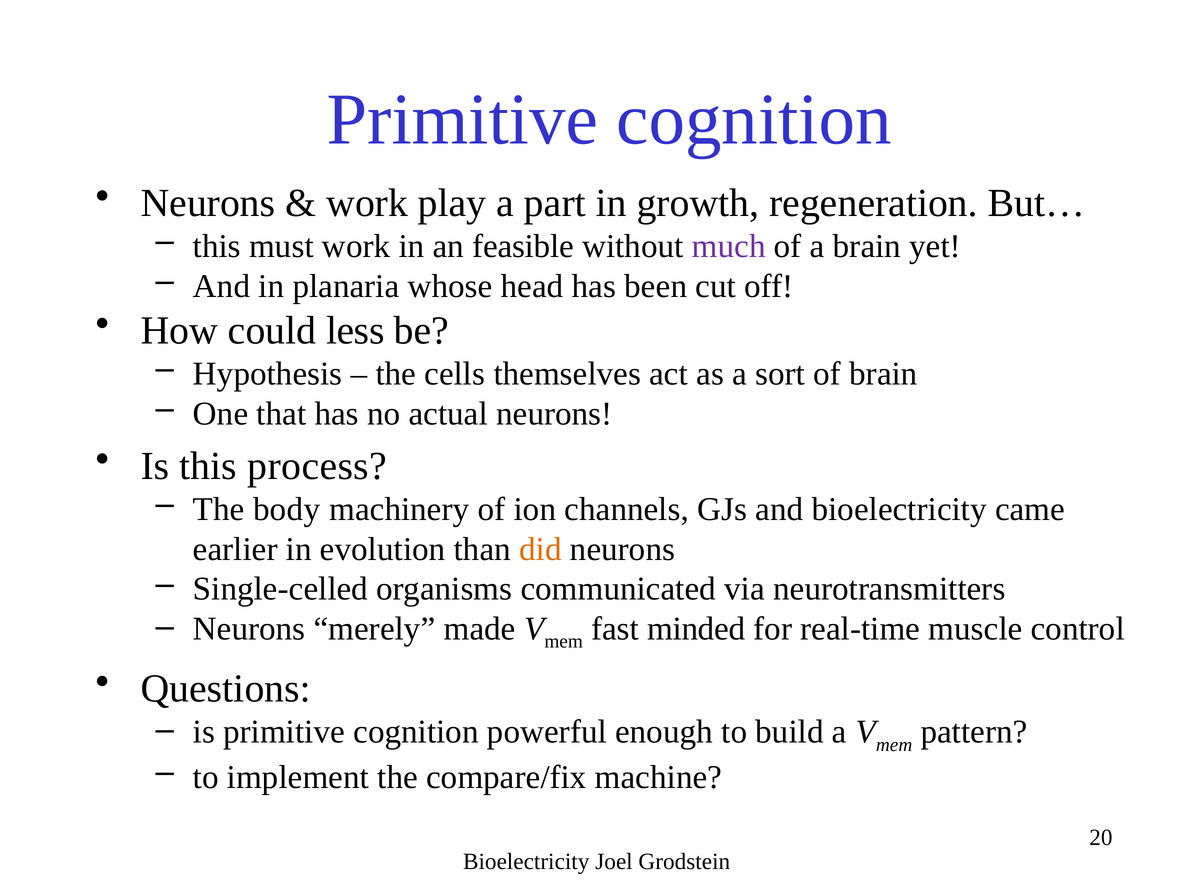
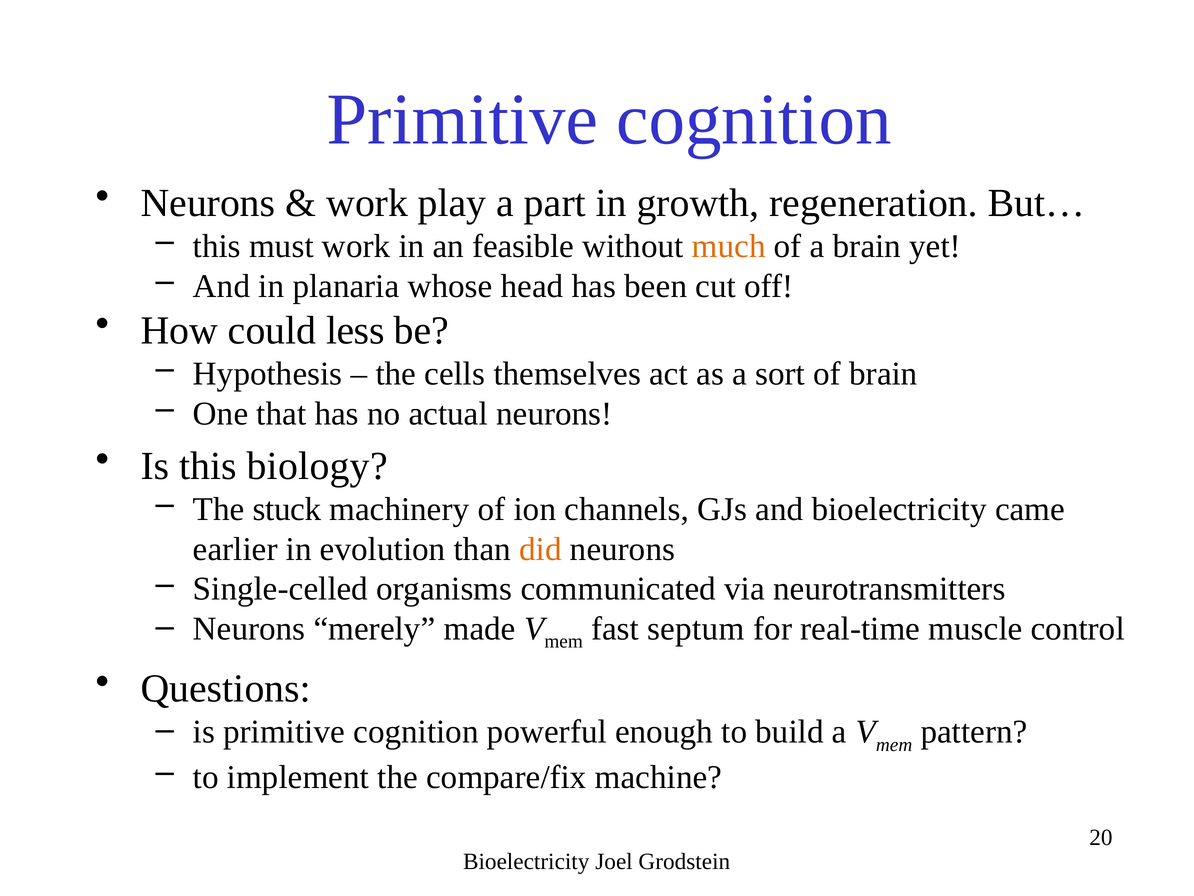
much colour: purple -> orange
process: process -> biology
body: body -> stuck
minded: minded -> septum
